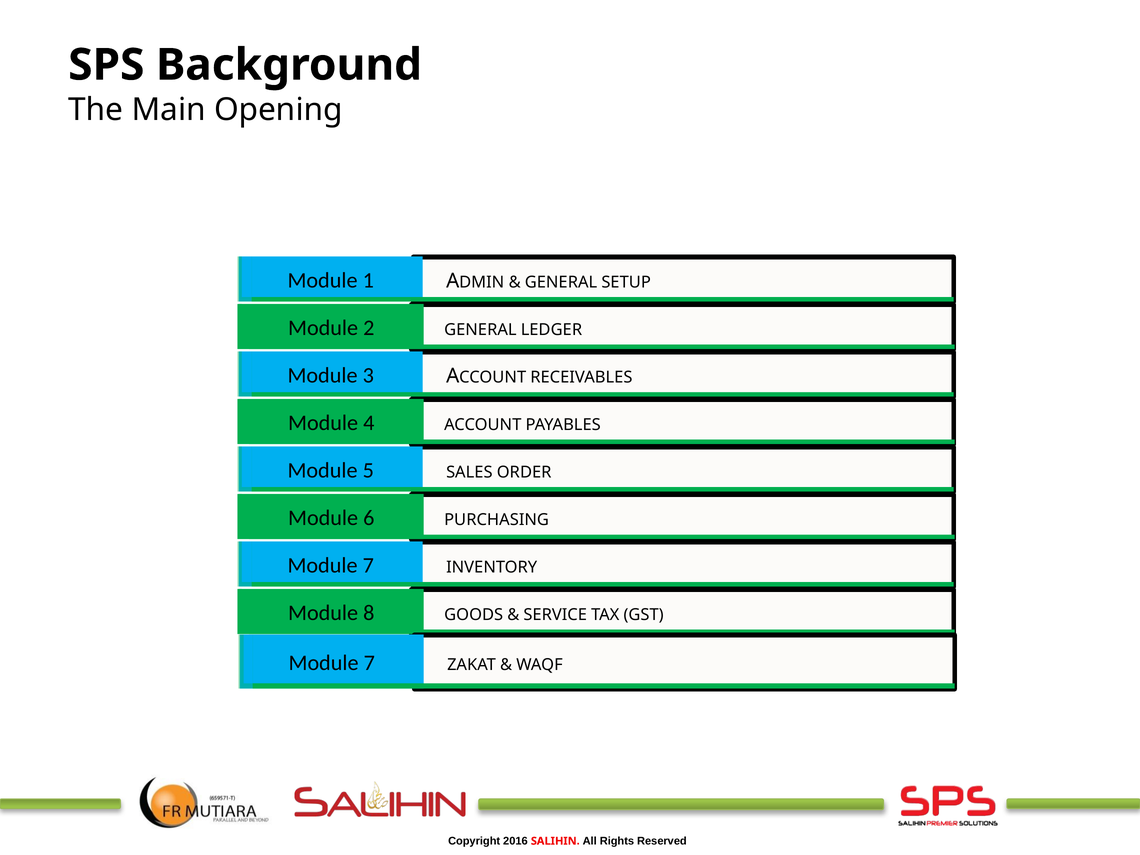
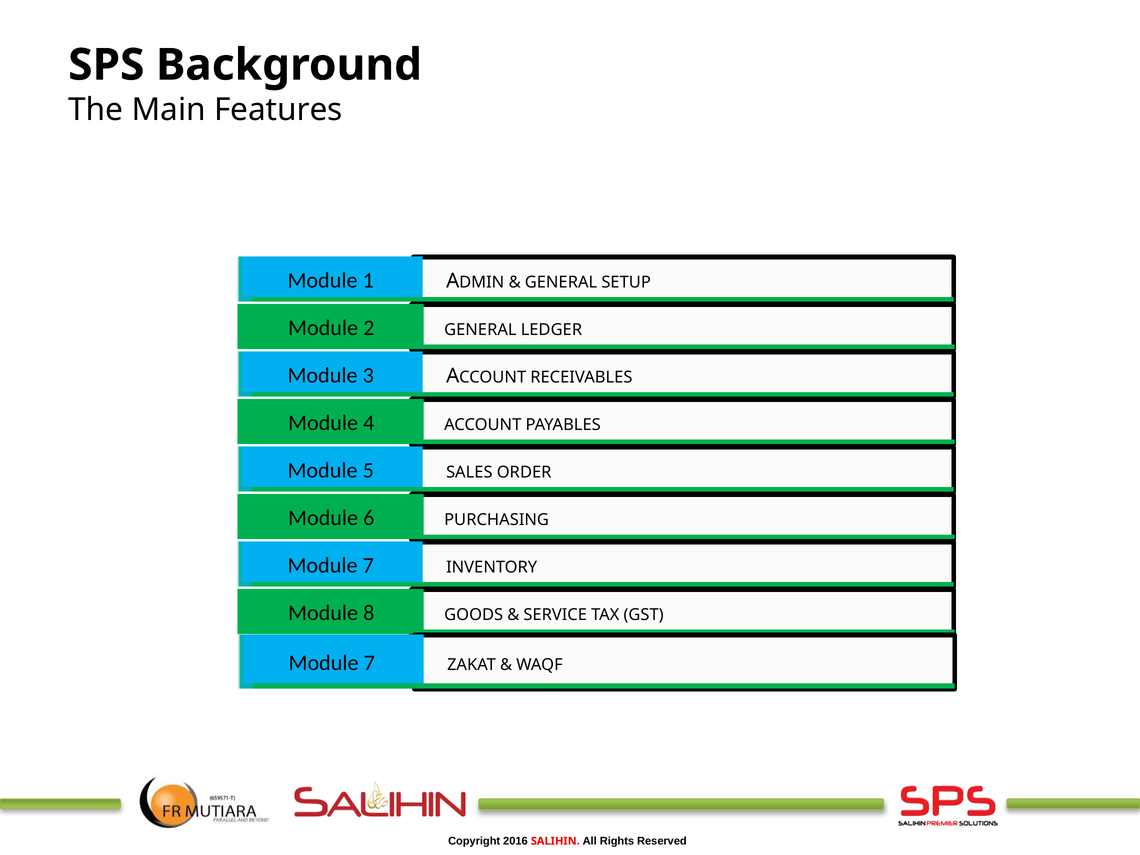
Opening: Opening -> Features
